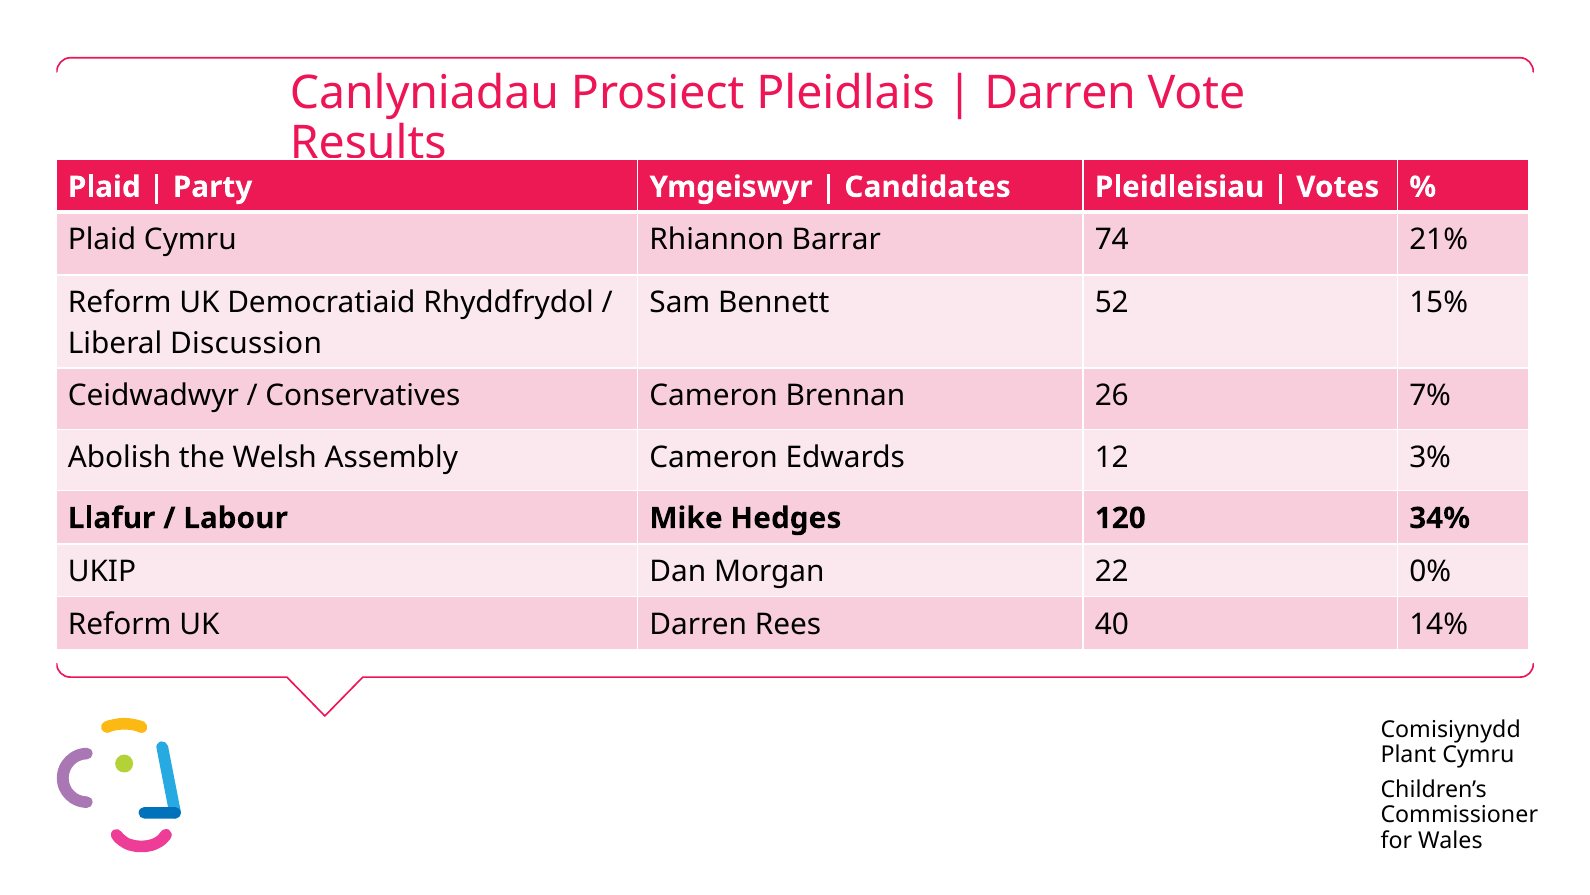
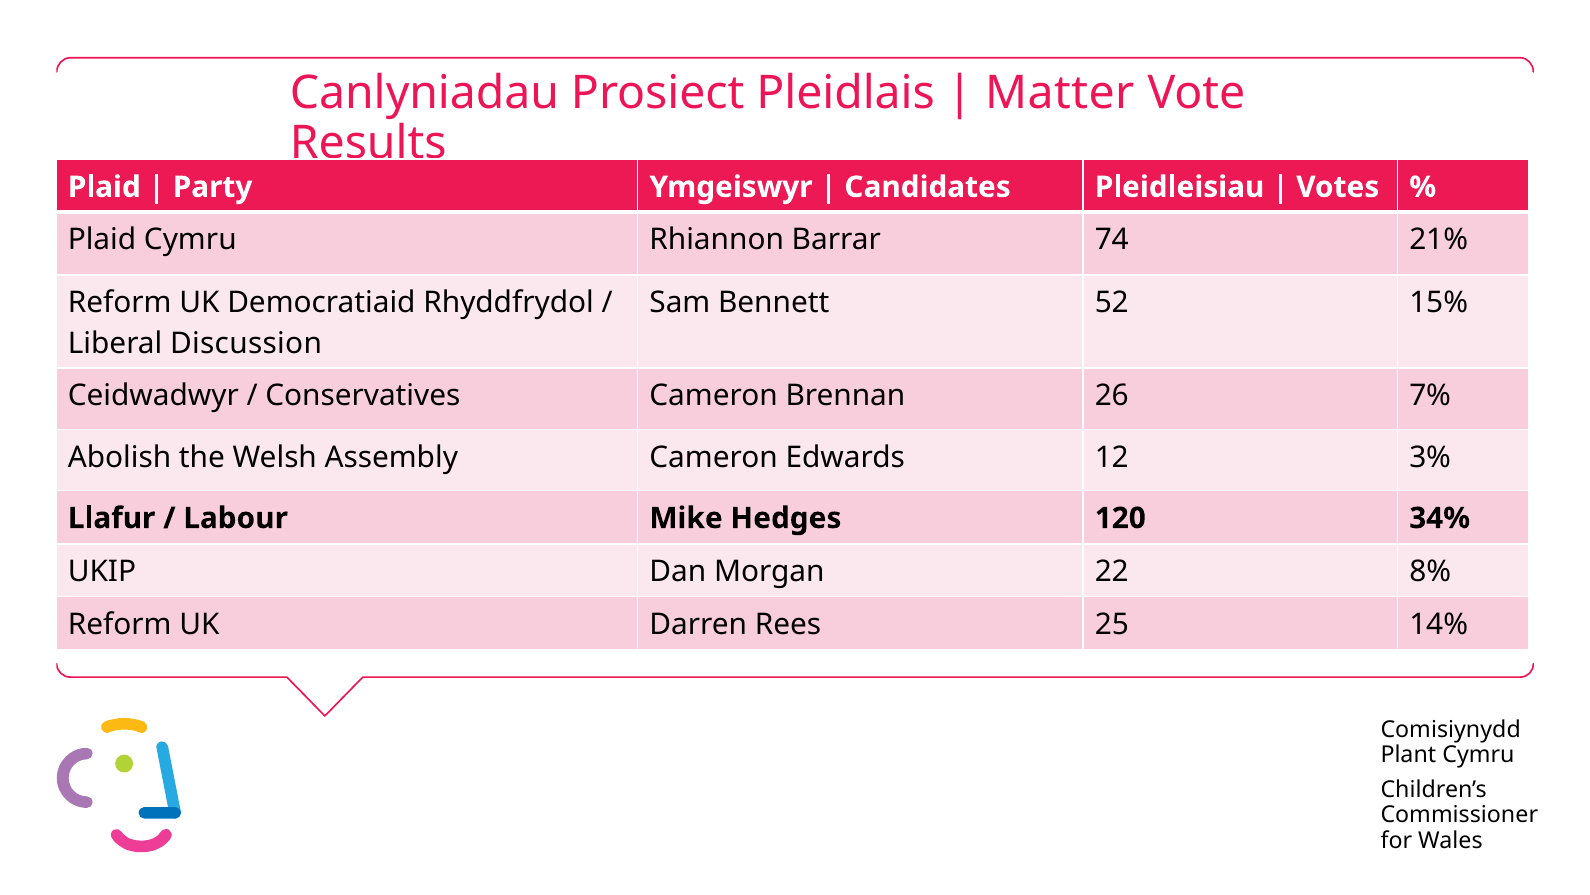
Darren at (1060, 93): Darren -> Matter
0%: 0% -> 8%
40: 40 -> 25
